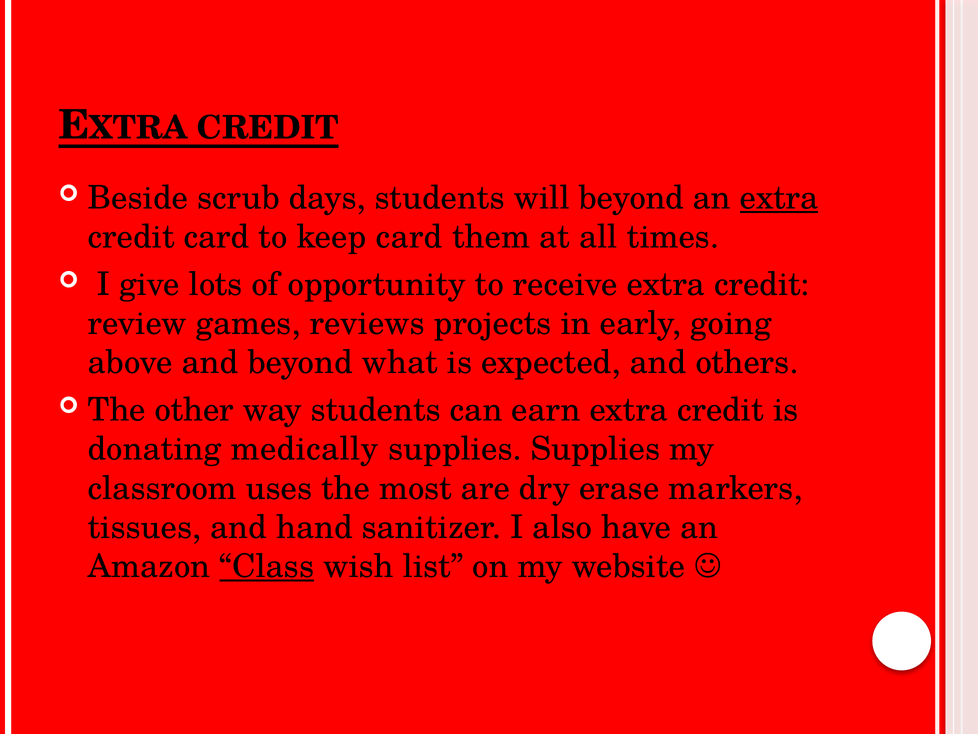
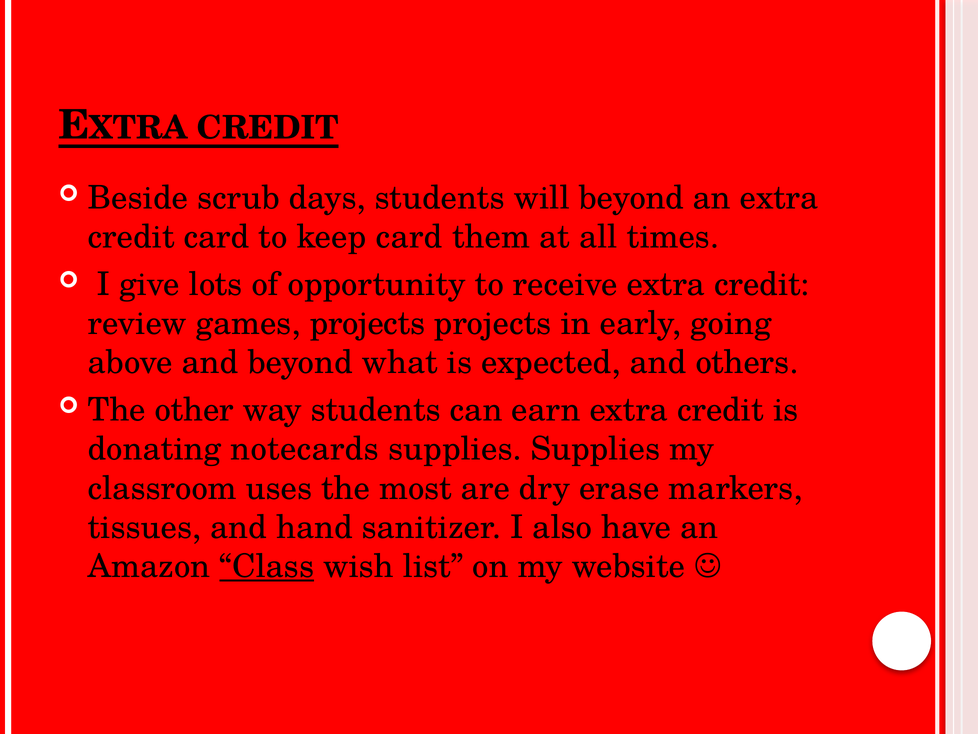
extra at (779, 198) underline: present -> none
games reviews: reviews -> projects
medically: medically -> notecards
